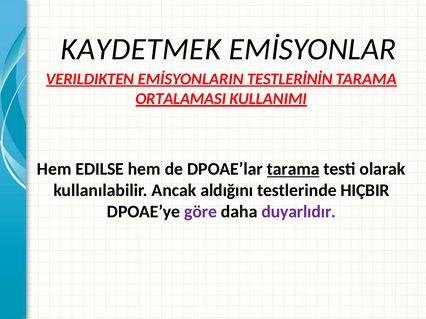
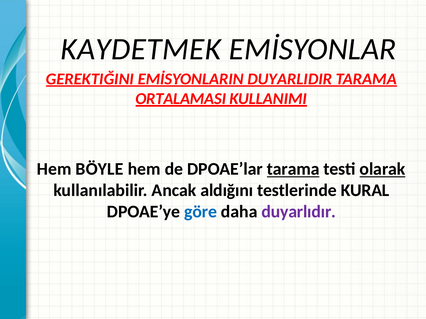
VERILDIKTEN: VERILDIKTEN -> GEREKTIĞINI
TESTLERİNİN: TESTLERİNİN -> DUYARLIDIR
EDILSE: EDILSE -> BÖYLE
olarak underline: none -> present
HIÇBIR: HIÇBIR -> KURAL
göre colour: purple -> blue
